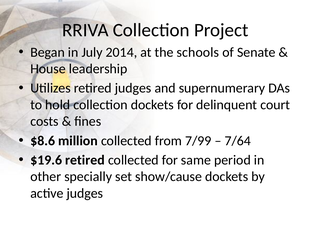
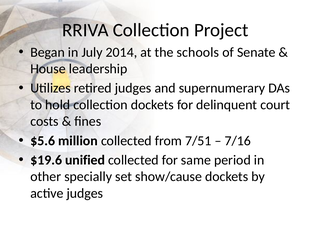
$8.6: $8.6 -> $5.6
7/99: 7/99 -> 7/51
7/64: 7/64 -> 7/16
$19.6 retired: retired -> unified
